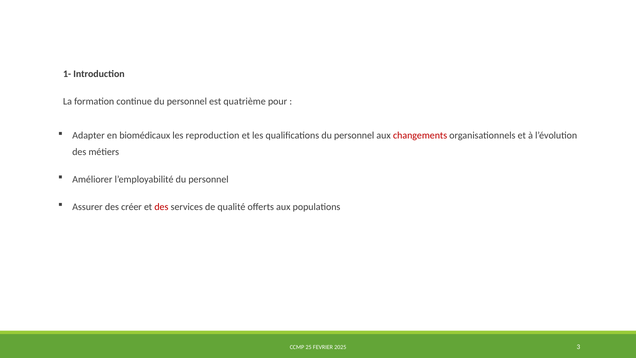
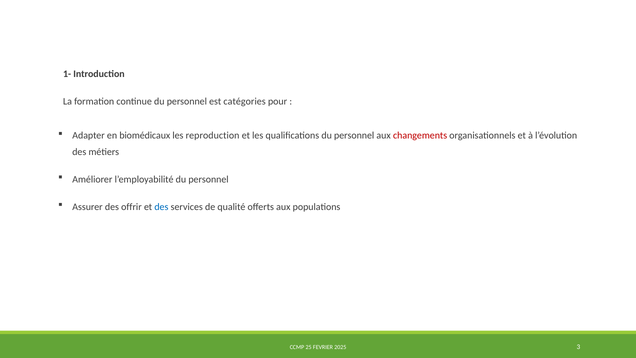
quatrième: quatrième -> catégories
créer: créer -> offrir
des at (161, 207) colour: red -> blue
